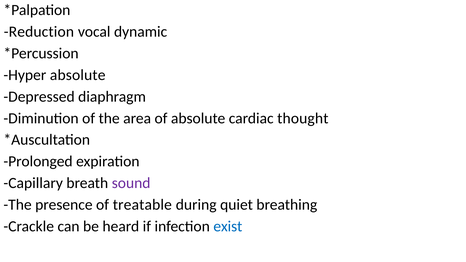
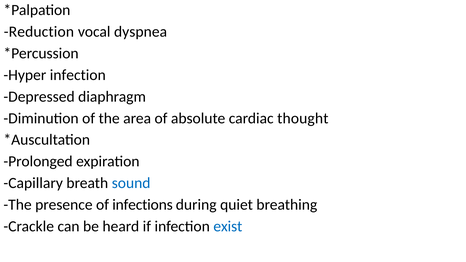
dynamic: dynamic -> dyspnea
Hyper absolute: absolute -> infection
sound colour: purple -> blue
treatable: treatable -> infections
